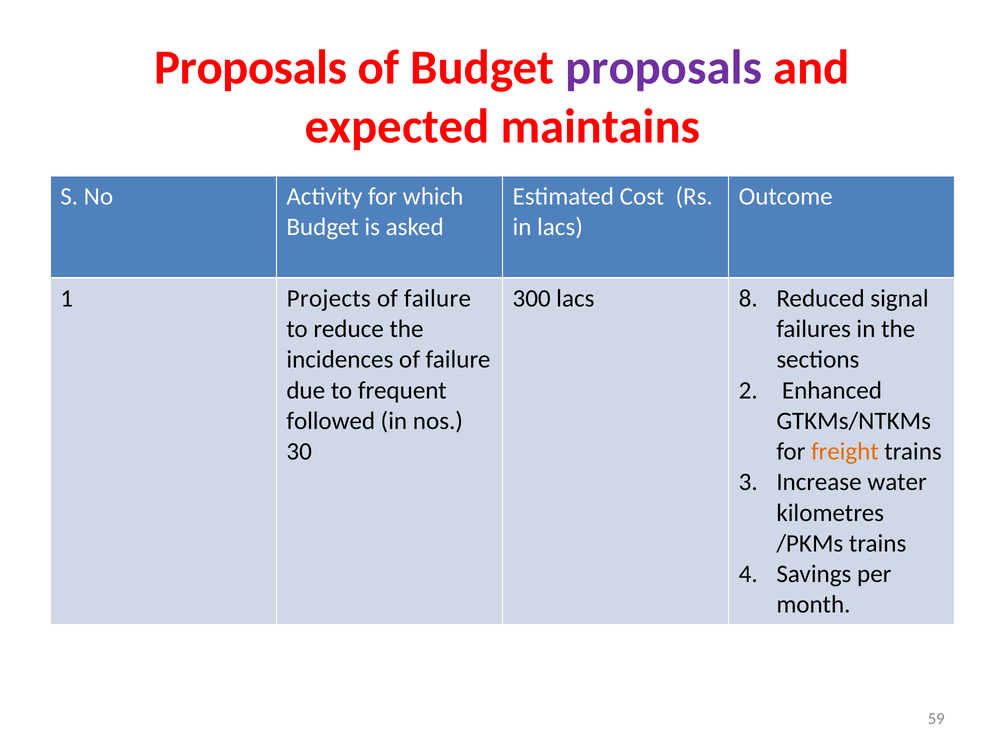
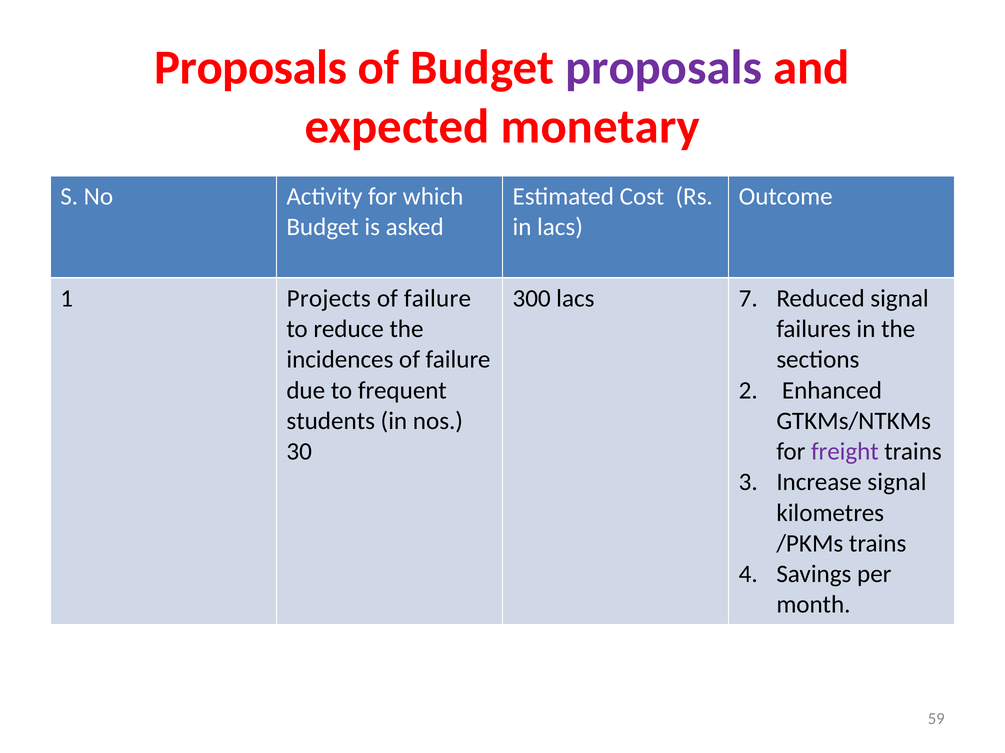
maintains: maintains -> monetary
8: 8 -> 7
followed: followed -> students
freight colour: orange -> purple
Increase water: water -> signal
